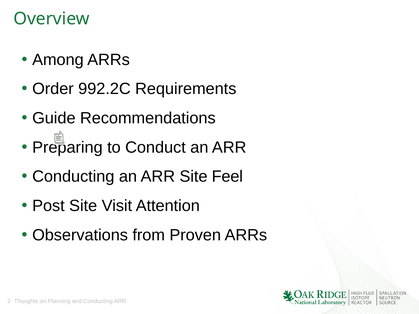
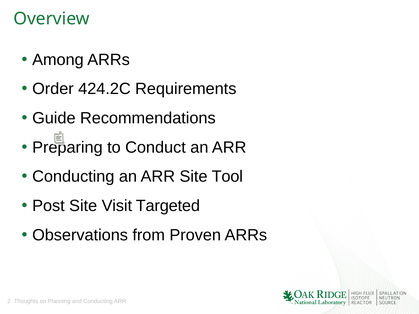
992.2C: 992.2C -> 424.2C
Feel: Feel -> Tool
Attention: Attention -> Targeted
